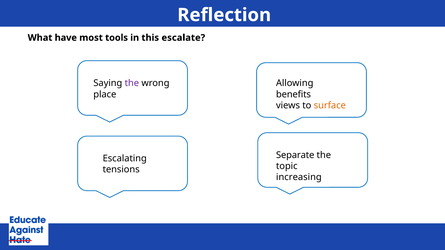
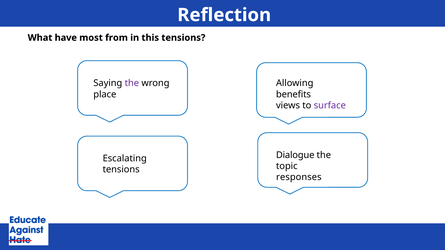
tools: tools -> from
this escalate: escalate -> tensions
surface colour: orange -> purple
Separate: Separate -> Dialogue
increasing: increasing -> responses
